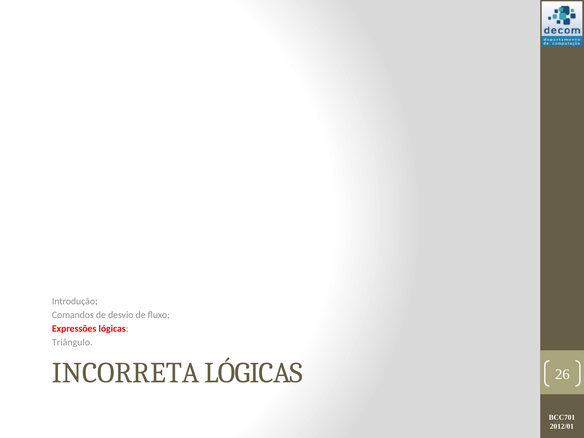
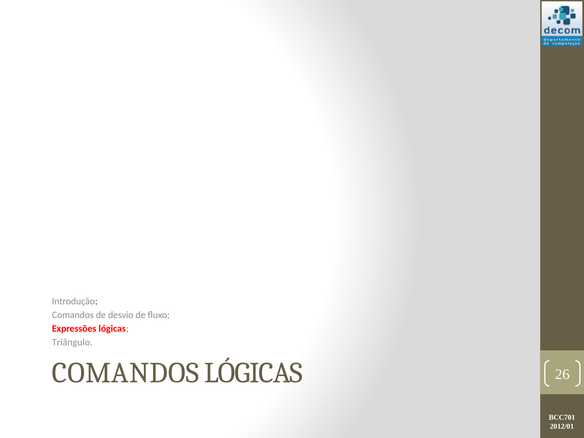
INCORRETA at (126, 373): INCORRETA -> COMANDOS
